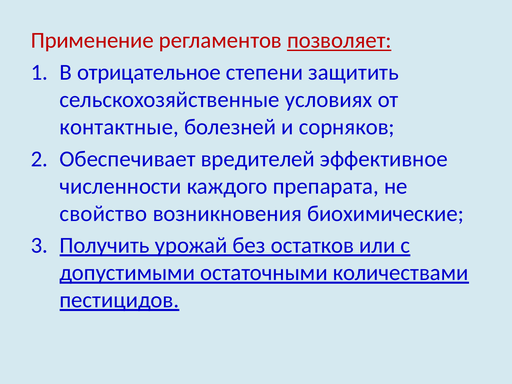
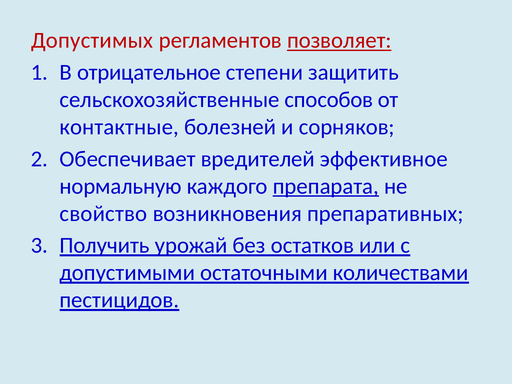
Применение: Применение -> Допустимых
условиях: условиях -> способов
численности: численности -> нормальную
препарата underline: none -> present
биохимические: биохимические -> препаративных
